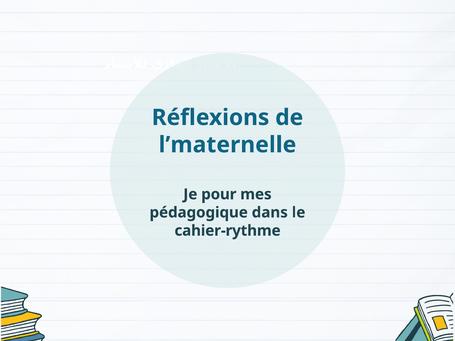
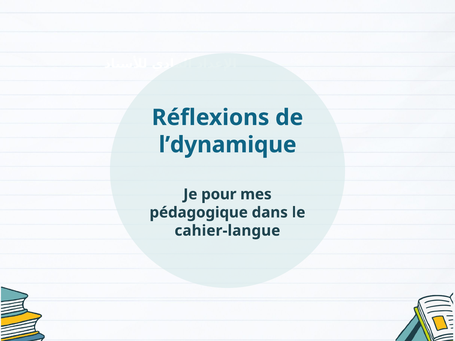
l’maternelle: l’maternelle -> l’dynamique
cahier-rythme: cahier-rythme -> cahier-langue
